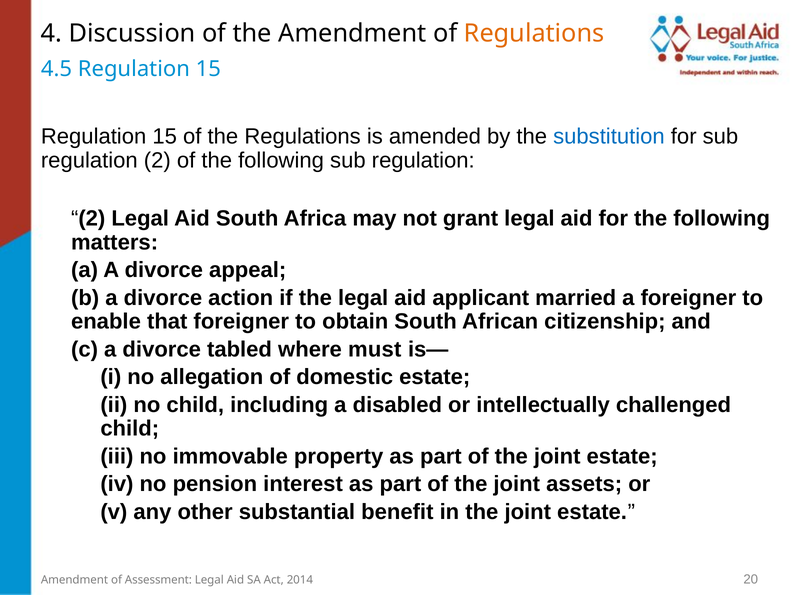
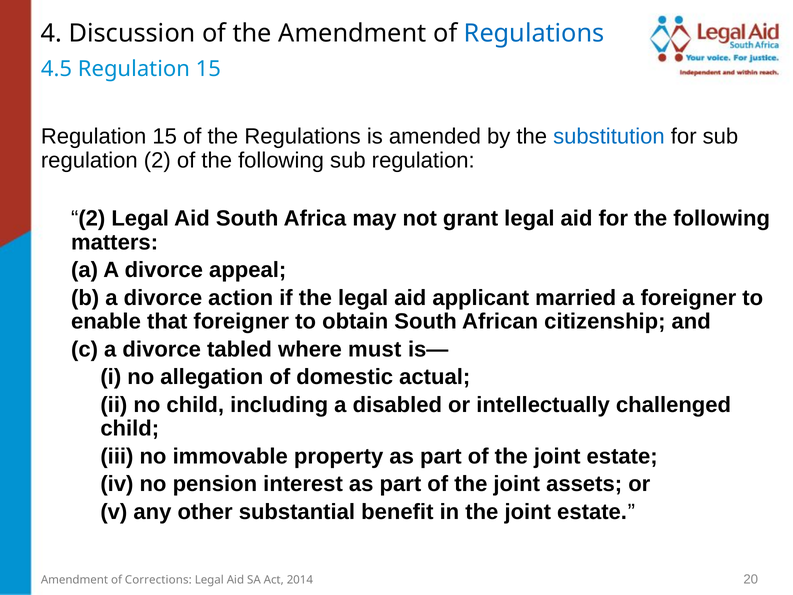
Regulations at (534, 33) colour: orange -> blue
domestic estate: estate -> actual
Assessment: Assessment -> Corrections
